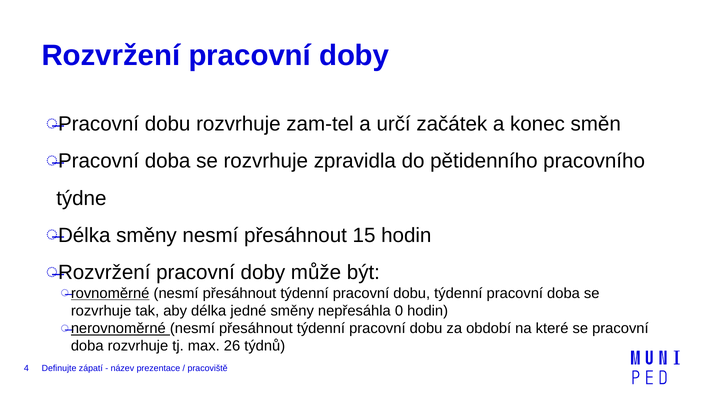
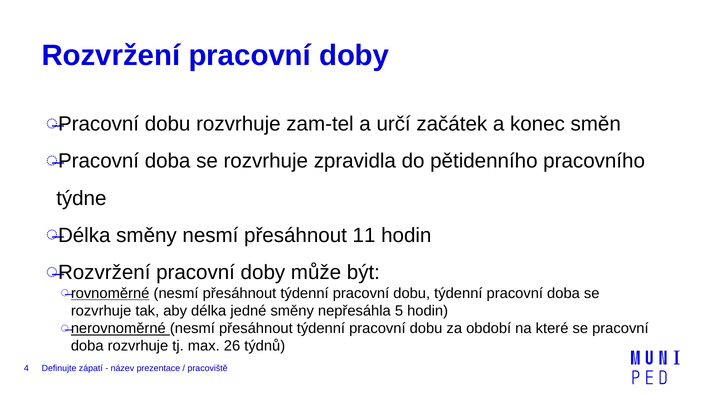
15: 15 -> 11
0: 0 -> 5
